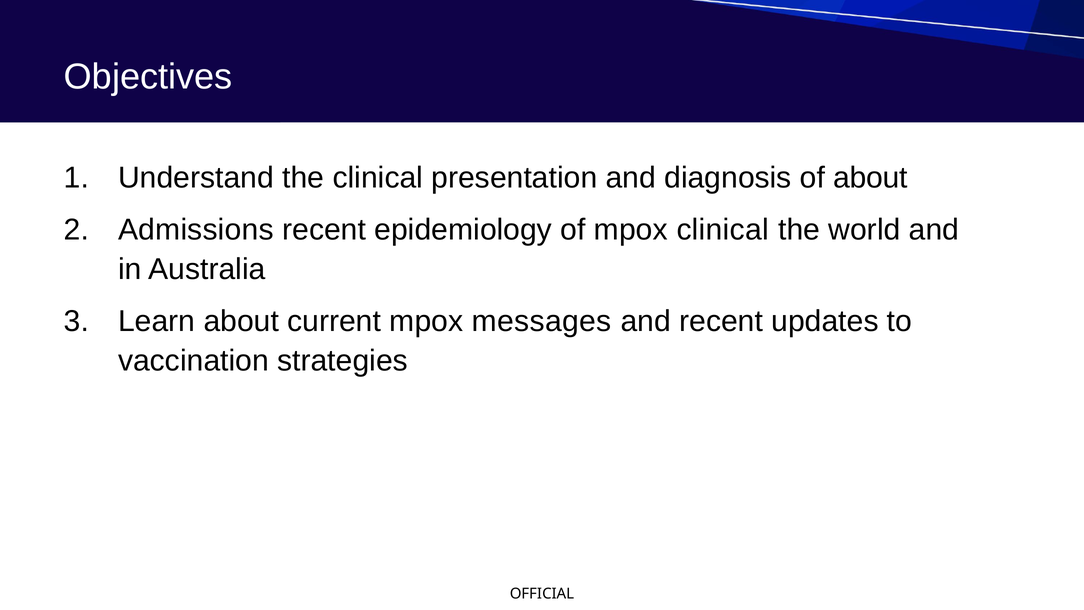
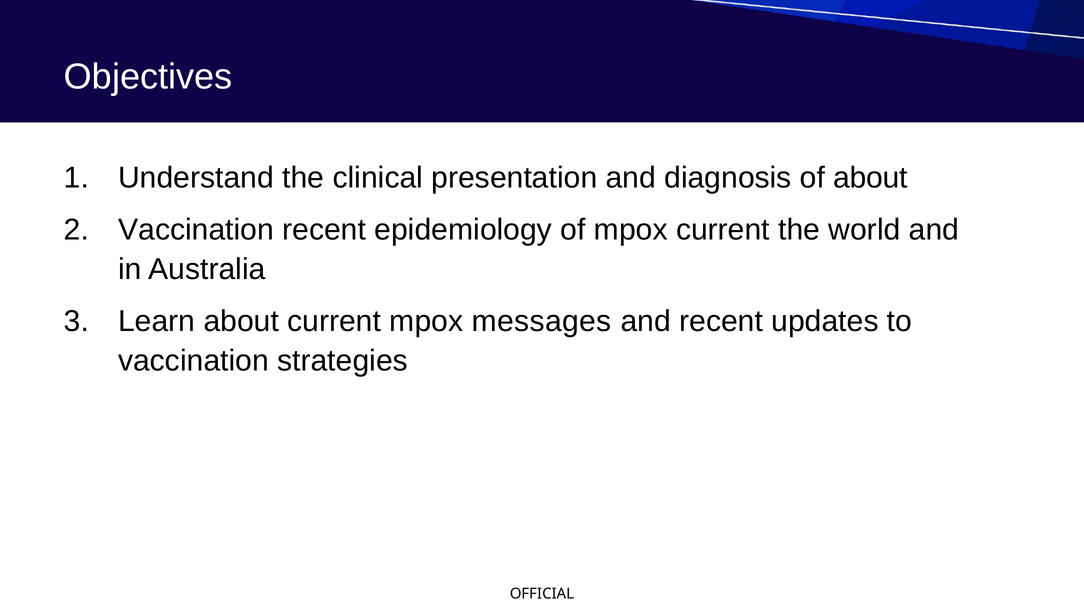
Admissions at (196, 230): Admissions -> Vaccination
mpox clinical: clinical -> current
